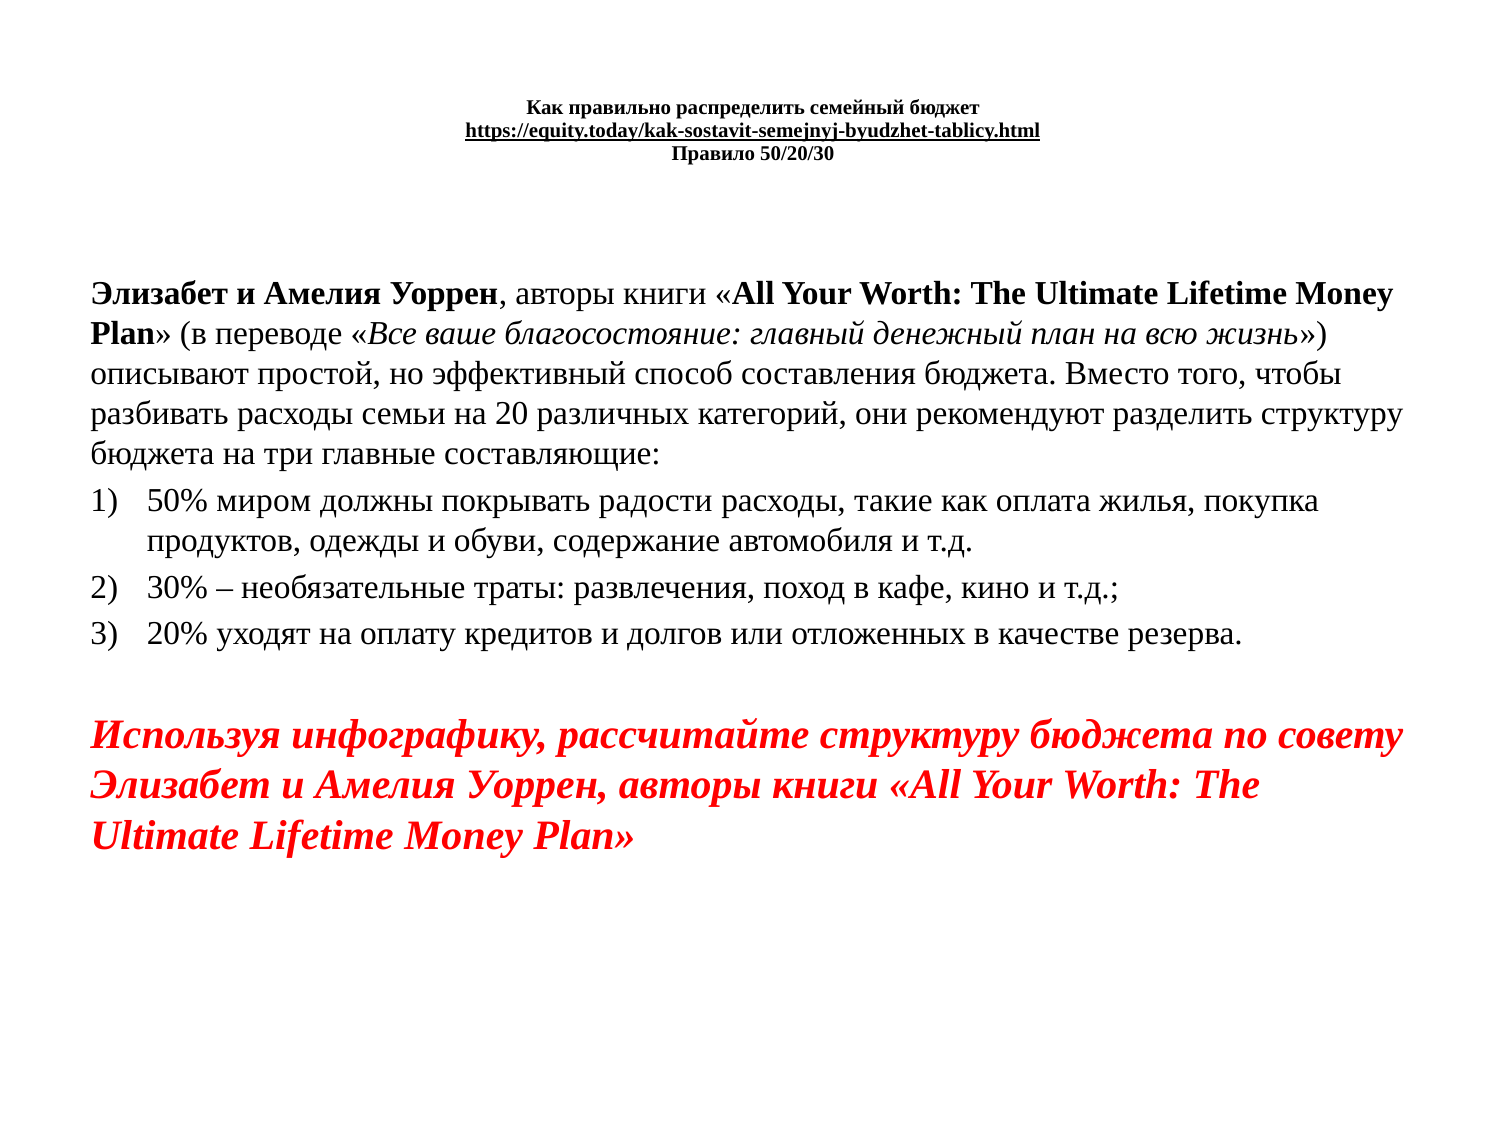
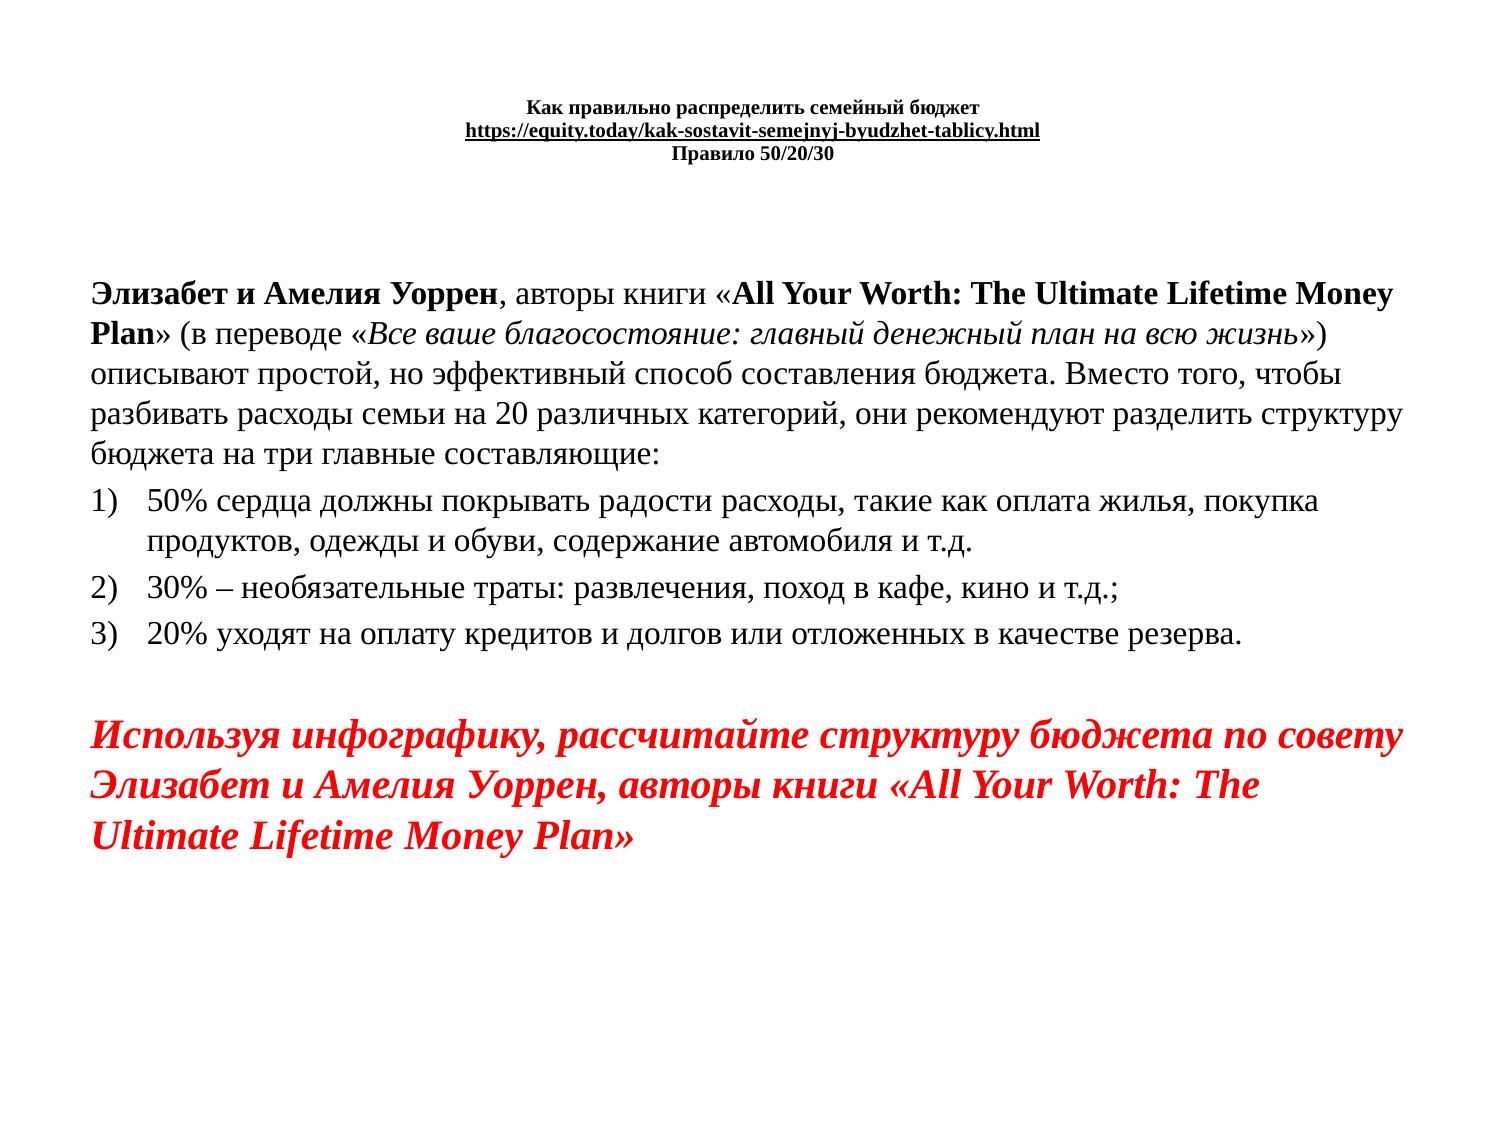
миром: миром -> сердца
